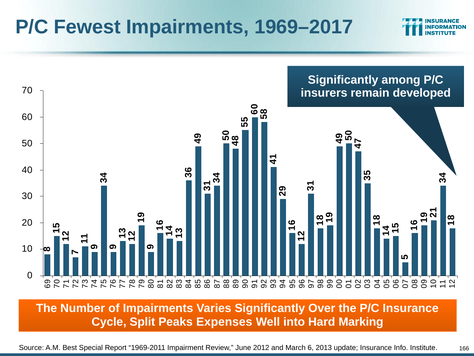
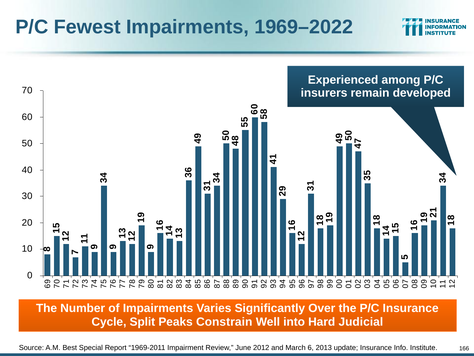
1969–2017: 1969–2017 -> 1969–2022
Significantly at (343, 80): Significantly -> Experienced
Expenses: Expenses -> Constrain
Marking: Marking -> Judicial
